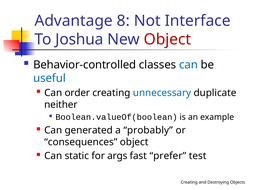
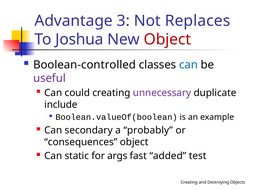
8: 8 -> 3
Interface: Interface -> Replaces
Behavior-controlled: Behavior-controlled -> Boolean-controlled
useful colour: blue -> purple
order: order -> could
unnecessary colour: blue -> purple
neither: neither -> include
generated: generated -> secondary
prefer: prefer -> added
